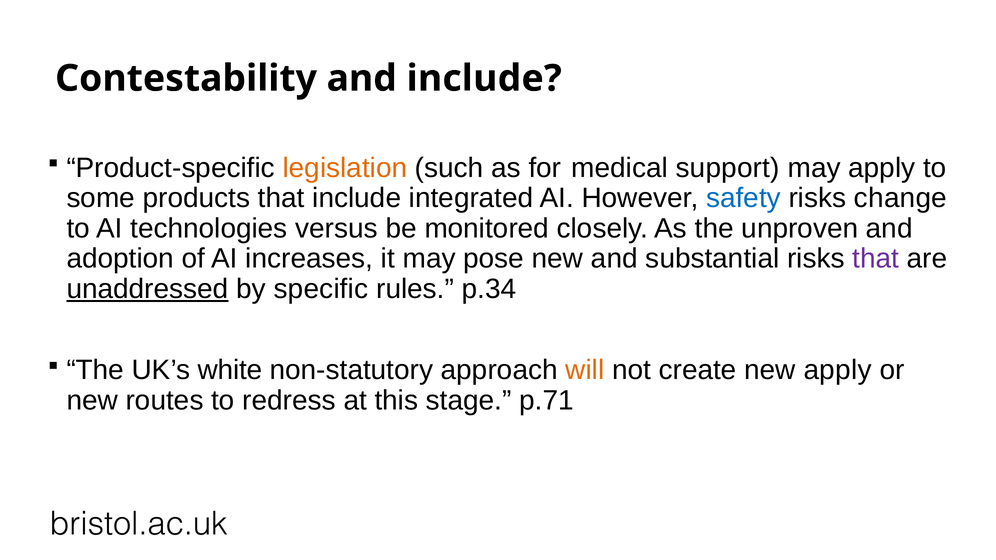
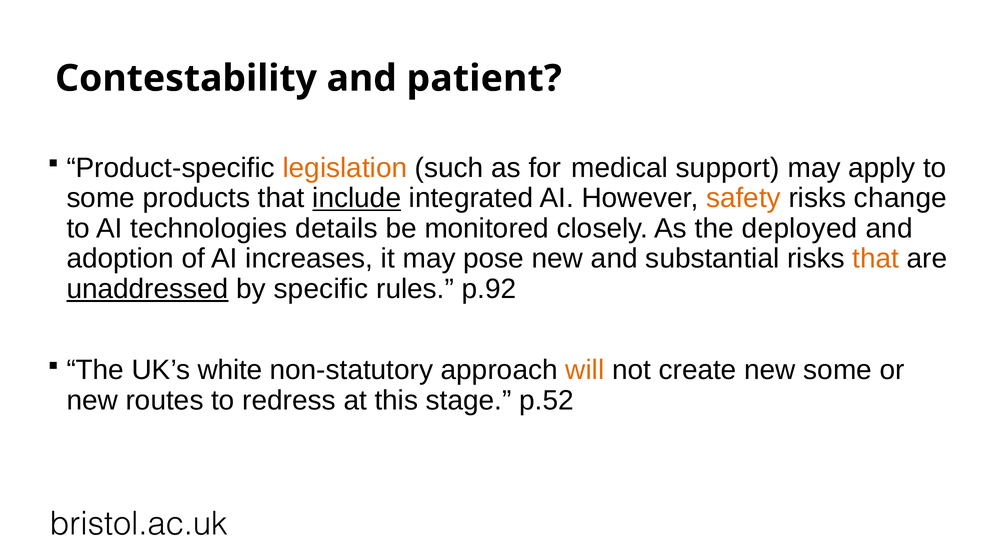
and include: include -> patient
include at (357, 198) underline: none -> present
safety colour: blue -> orange
versus: versus -> details
unproven: unproven -> deployed
that at (876, 259) colour: purple -> orange
p.34: p.34 -> p.92
new apply: apply -> some
p.71: p.71 -> p.52
